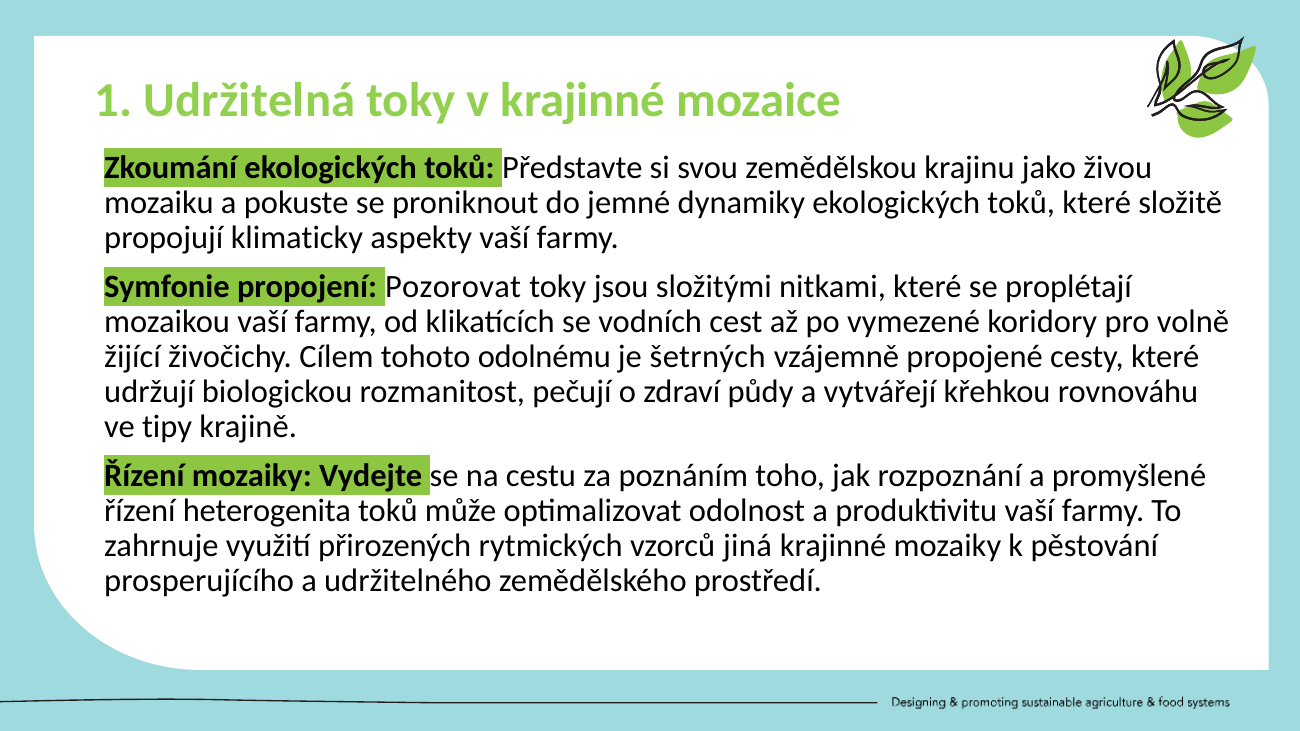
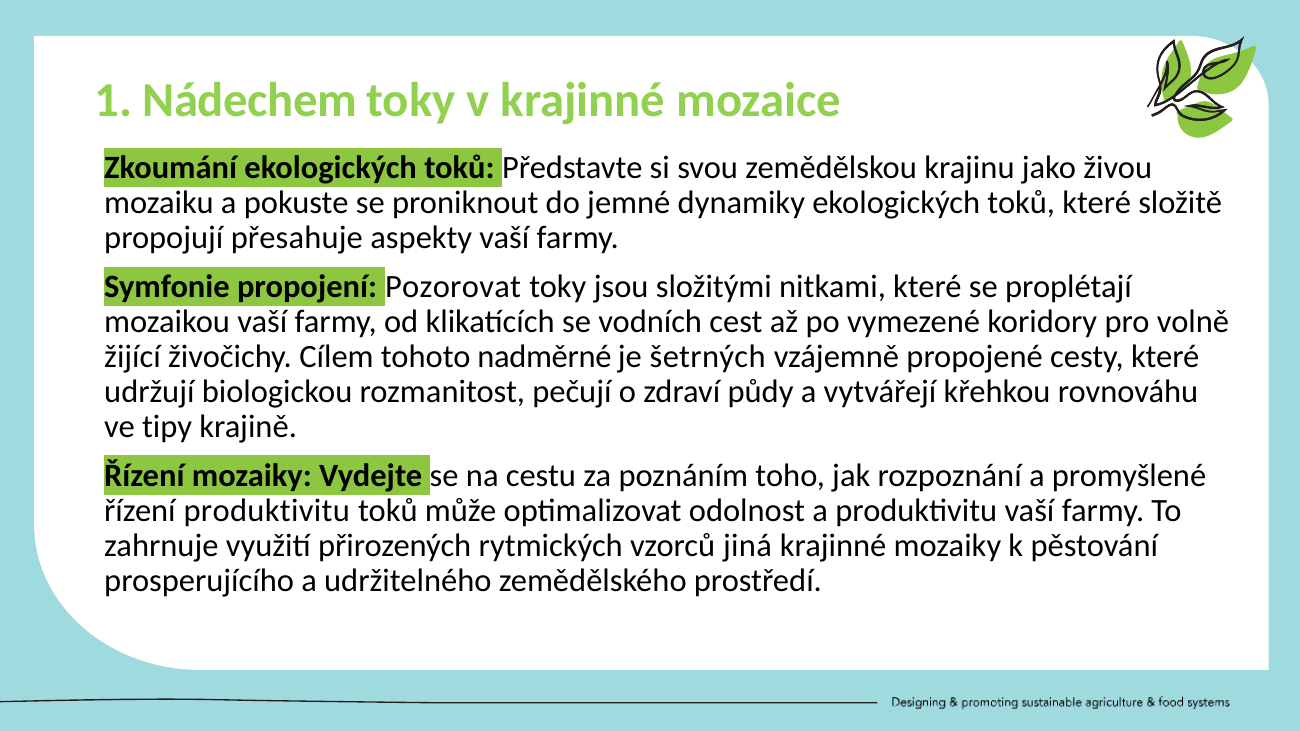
Udržitelná: Udržitelná -> Nádechem
klimaticky: klimaticky -> přesahuje
odolnému: odolnému -> nadměrné
řízení heterogenita: heterogenita -> produktivitu
